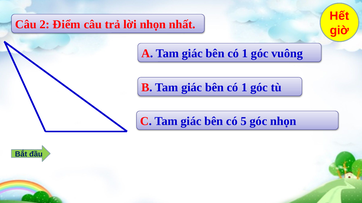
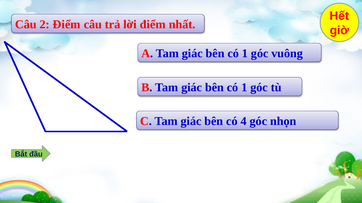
lời nhọn: nhọn -> điểm
5: 5 -> 4
